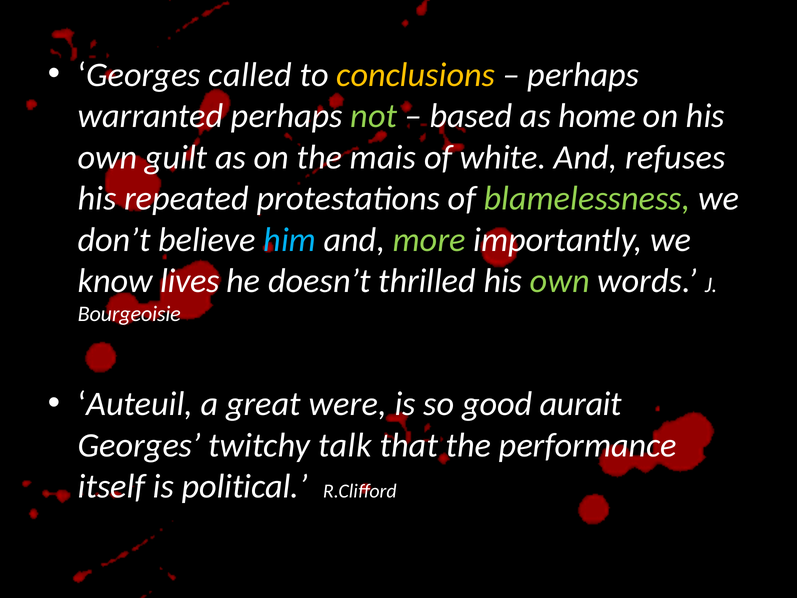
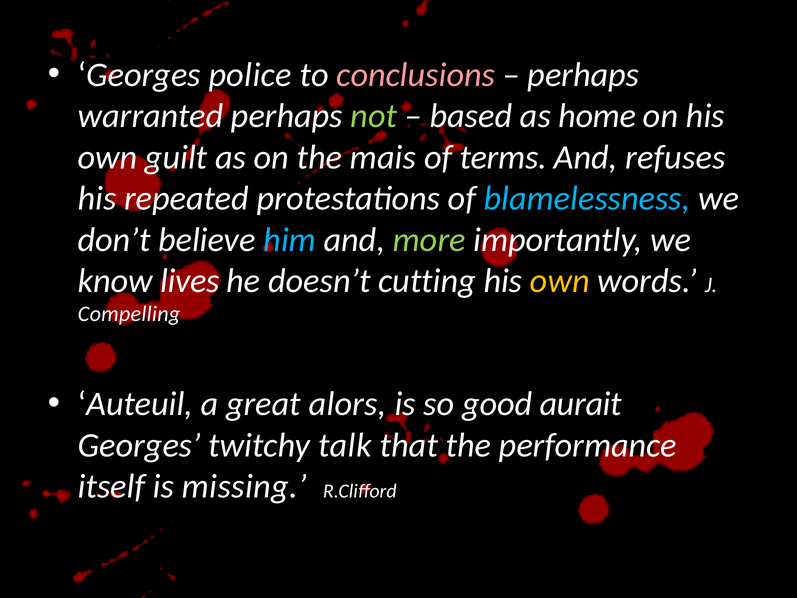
called: called -> police
conclusions colour: yellow -> pink
white: white -> terms
blamelessness colour: light green -> light blue
thrilled: thrilled -> cutting
own at (560, 281) colour: light green -> yellow
Bourgeoisie: Bourgeoisie -> Compelling
were: were -> alors
political: political -> missing
